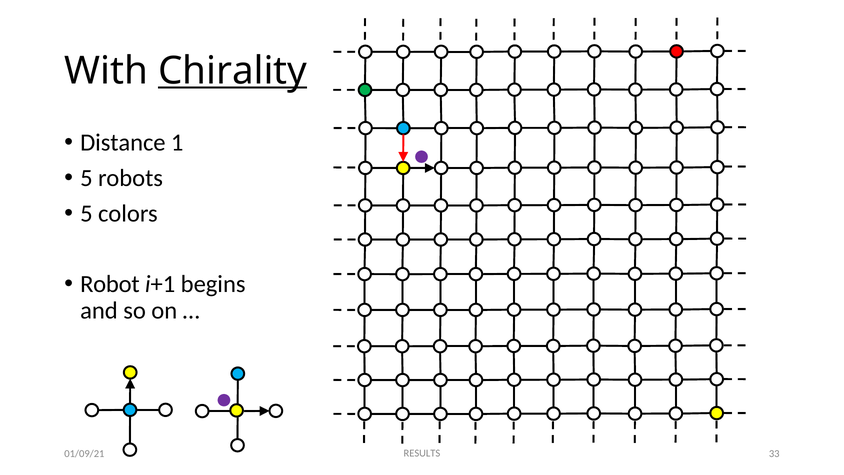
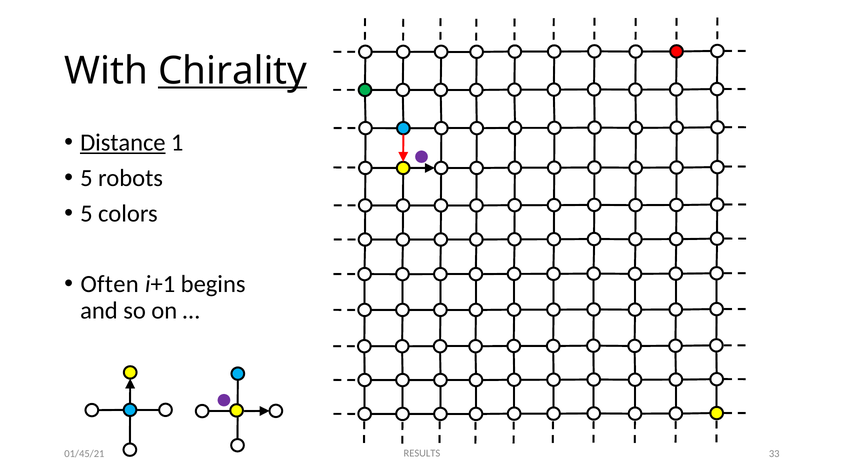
Distance underline: none -> present
Robot: Robot -> Often
01/09/21: 01/09/21 -> 01/45/21
